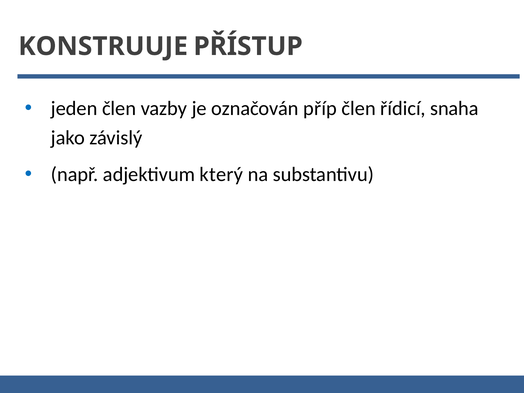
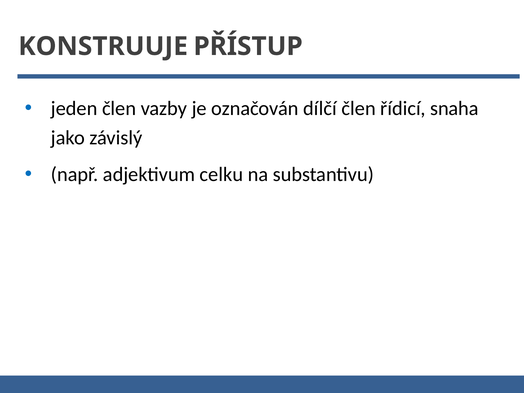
příp: příp -> dílčí
který: který -> celku
